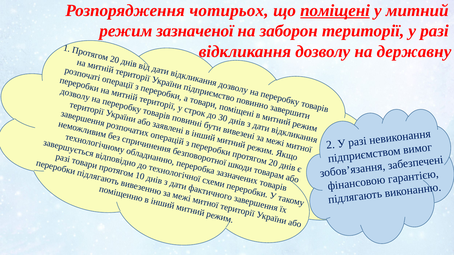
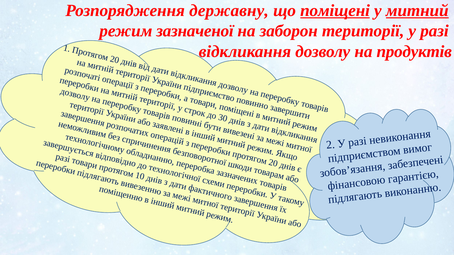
чотирьох: чотирьох -> державну
митний underline: none -> present
державну: державну -> продуктів
